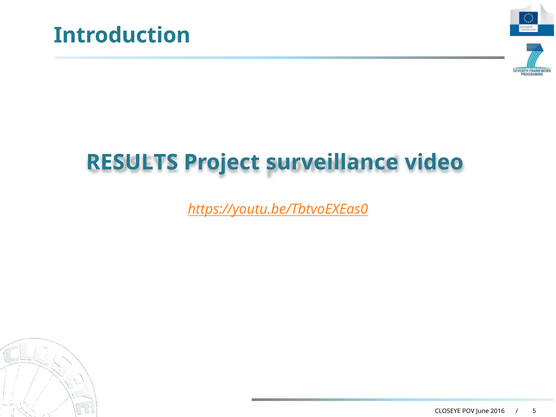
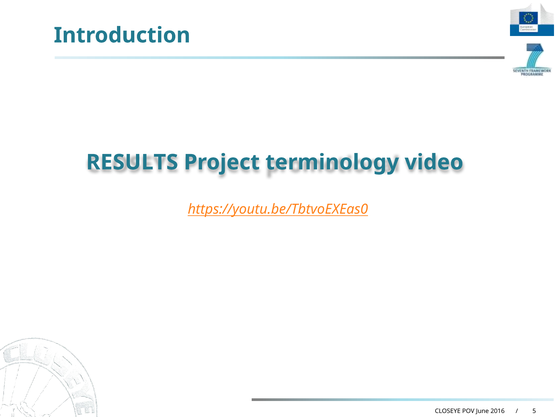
surveillance: surveillance -> terminology
